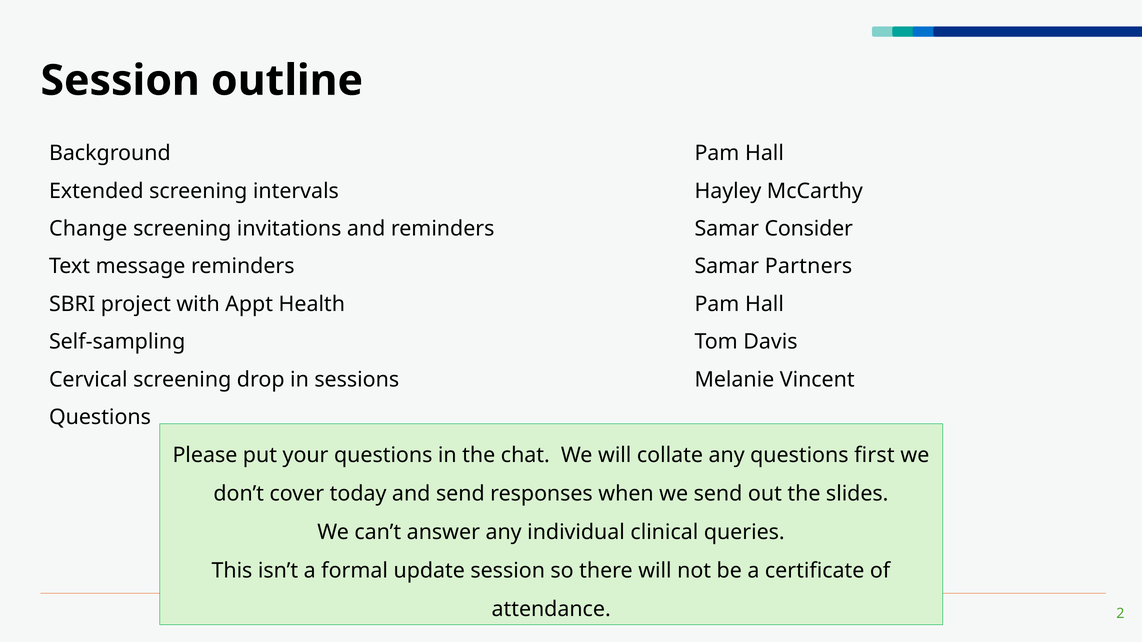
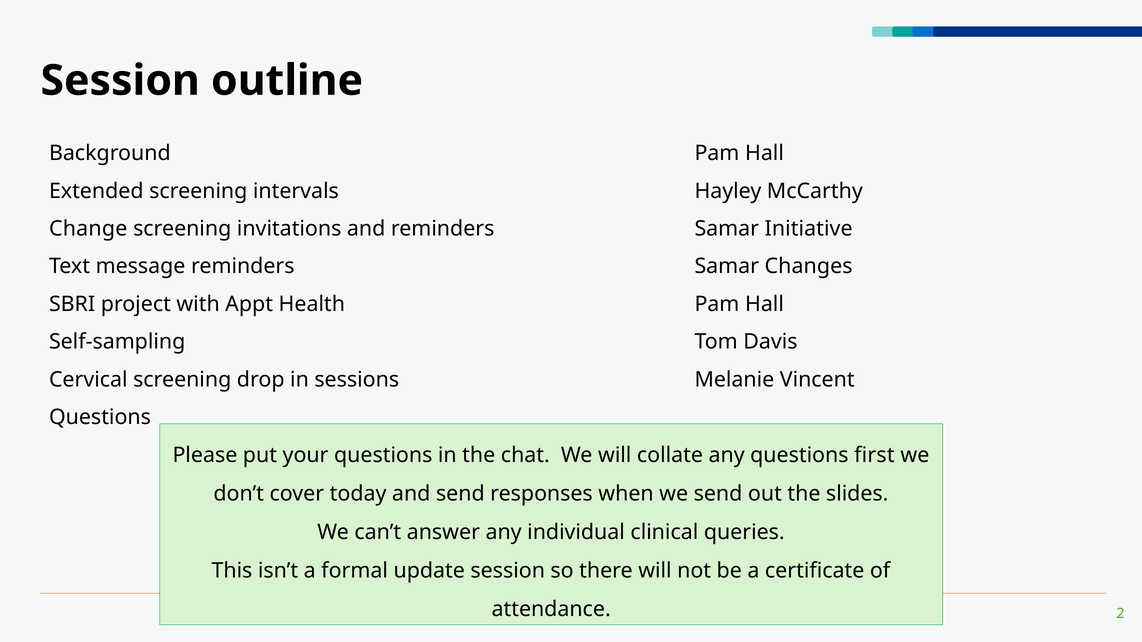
Consider: Consider -> Initiative
Partners: Partners -> Changes
